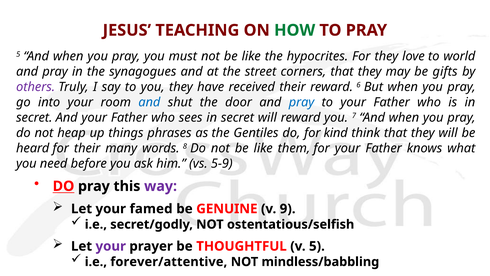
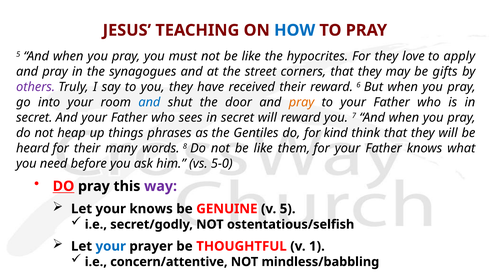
HOW colour: green -> blue
world: world -> apply
pray at (302, 102) colour: blue -> orange
5-9: 5-9 -> 5-0
your famed: famed -> knows
v 9: 9 -> 5
your at (111, 246) colour: purple -> blue
v 5: 5 -> 1
forever/attentive: forever/attentive -> concern/attentive
